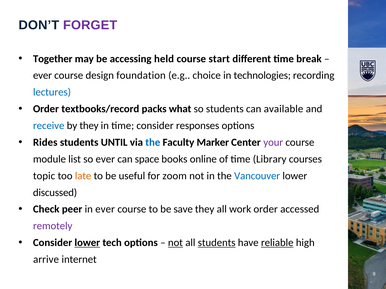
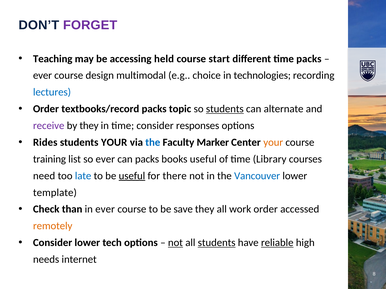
Together: Together -> Teaching
time break: break -> packs
foundation: foundation -> multimodal
what: what -> topic
students at (225, 109) underline: none -> present
available: available -> alternate
receive colour: blue -> purple
students UNTIL: UNTIL -> YOUR
your at (273, 143) colour: purple -> orange
module: module -> training
can space: space -> packs
books online: online -> useful
topic: topic -> need
late colour: orange -> blue
useful at (132, 176) underline: none -> present
zoom: zoom -> there
discussed: discussed -> template
peer: peer -> than
remotely colour: purple -> orange
lower at (87, 243) underline: present -> none
arrive: arrive -> needs
